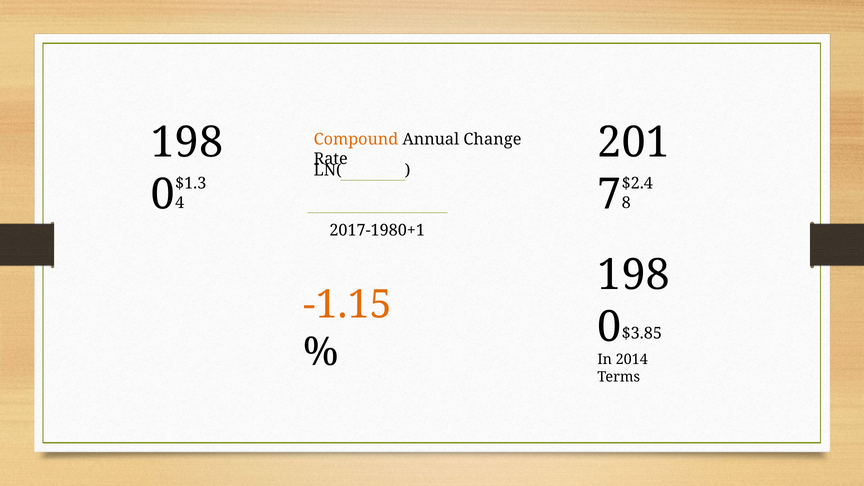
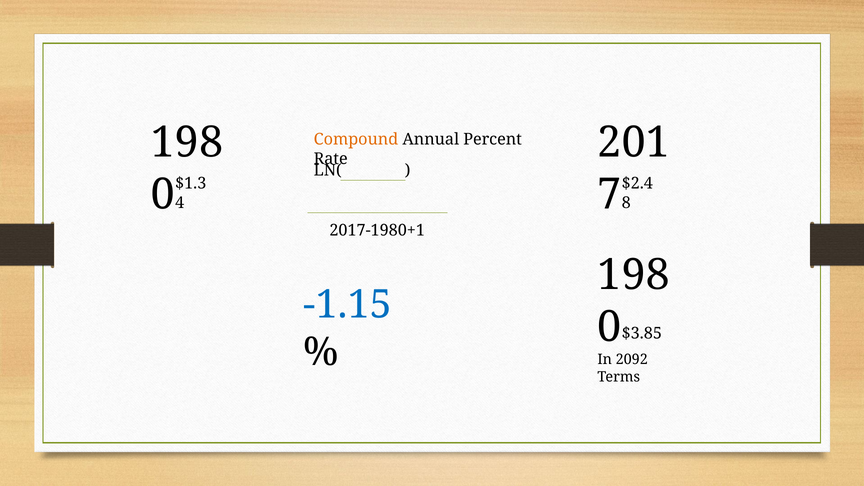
Change: Change -> Percent
-1.15 colour: orange -> blue
2014: 2014 -> 2092
